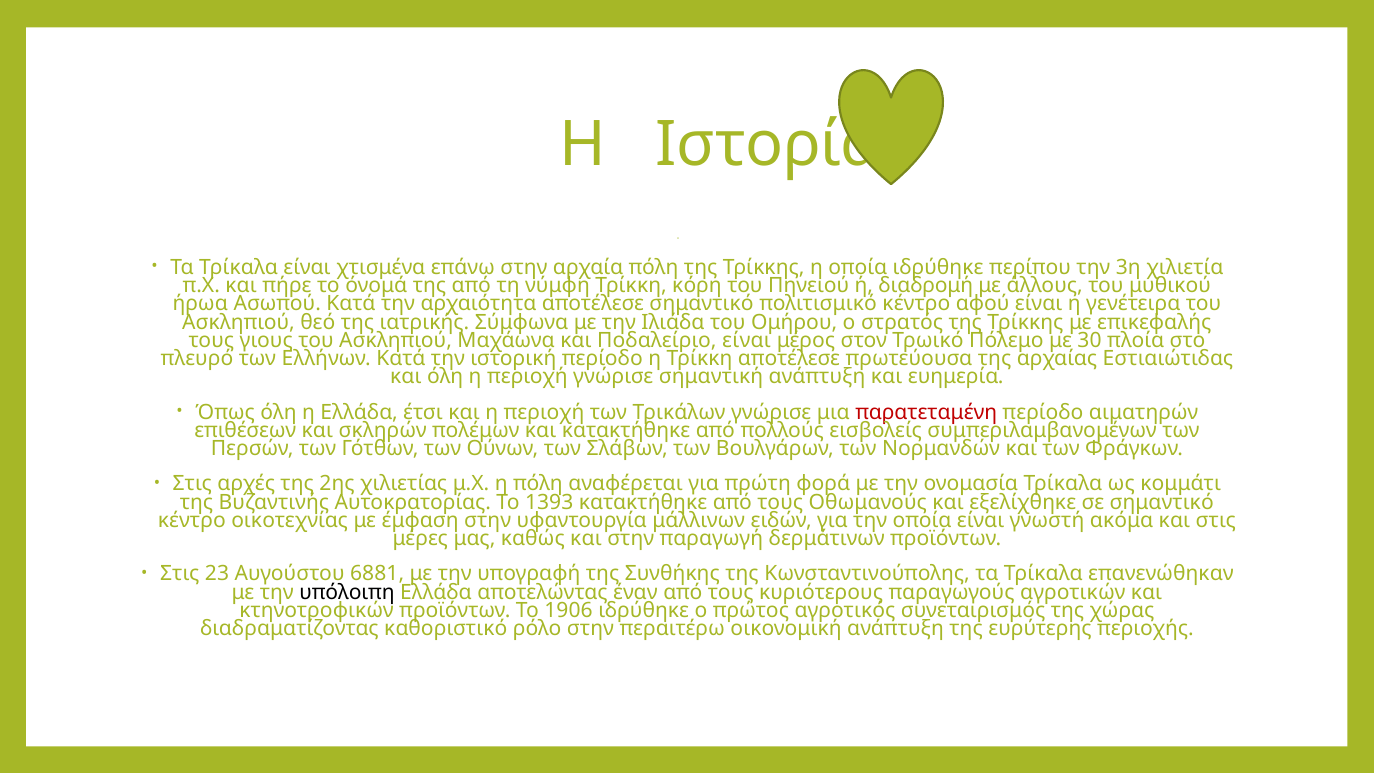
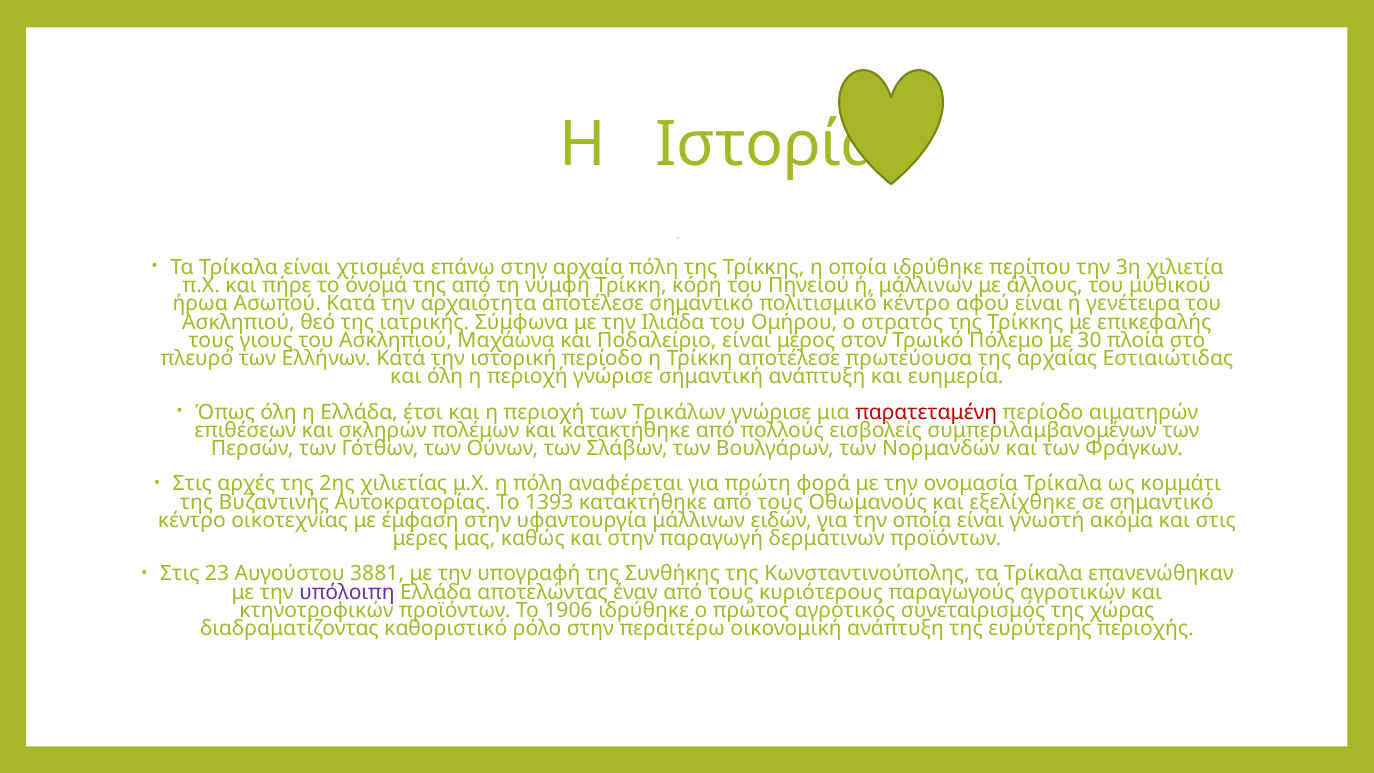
ή διαδρομή: διαδρομή -> μάλλινων
6881: 6881 -> 3881
υπόλοιπη colour: black -> purple
